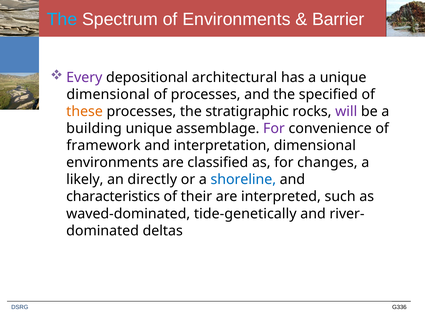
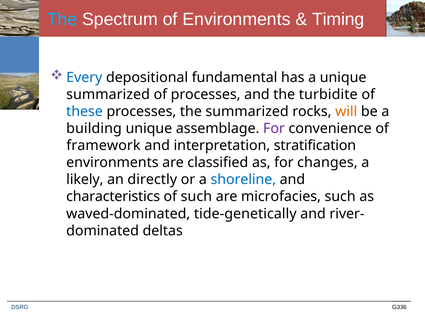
Barrier: Barrier -> Timing
Every colour: purple -> blue
architectural: architectural -> fundamental
dimensional at (108, 94): dimensional -> summarized
specified: specified -> turbidite
these colour: orange -> blue
the stratigraphic: stratigraphic -> summarized
will colour: purple -> orange
interpretation dimensional: dimensional -> stratification
of their: their -> such
interpreted: interpreted -> microfacies
